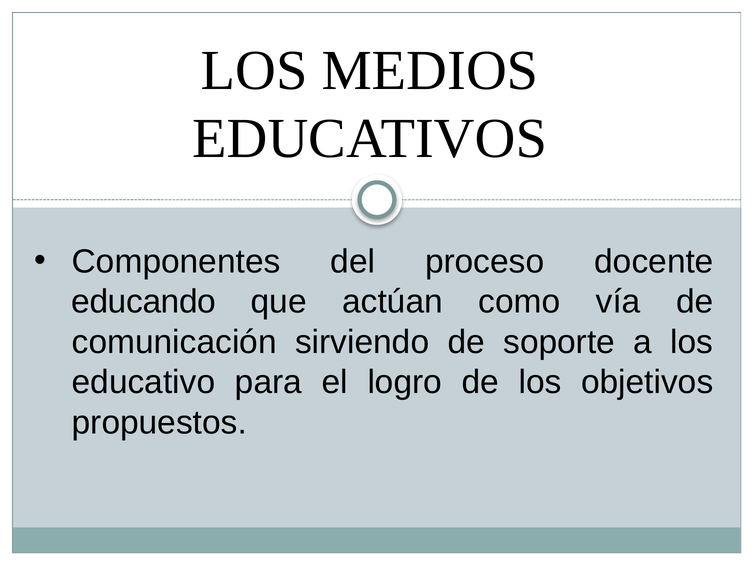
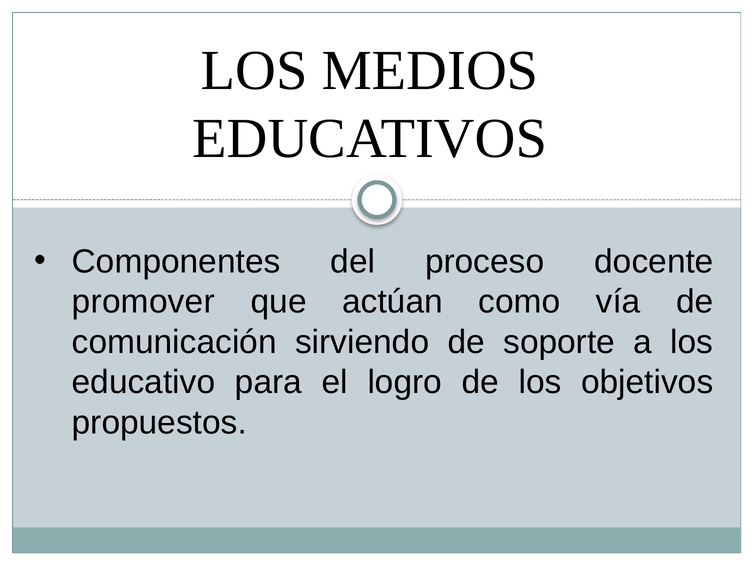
educando: educando -> promover
